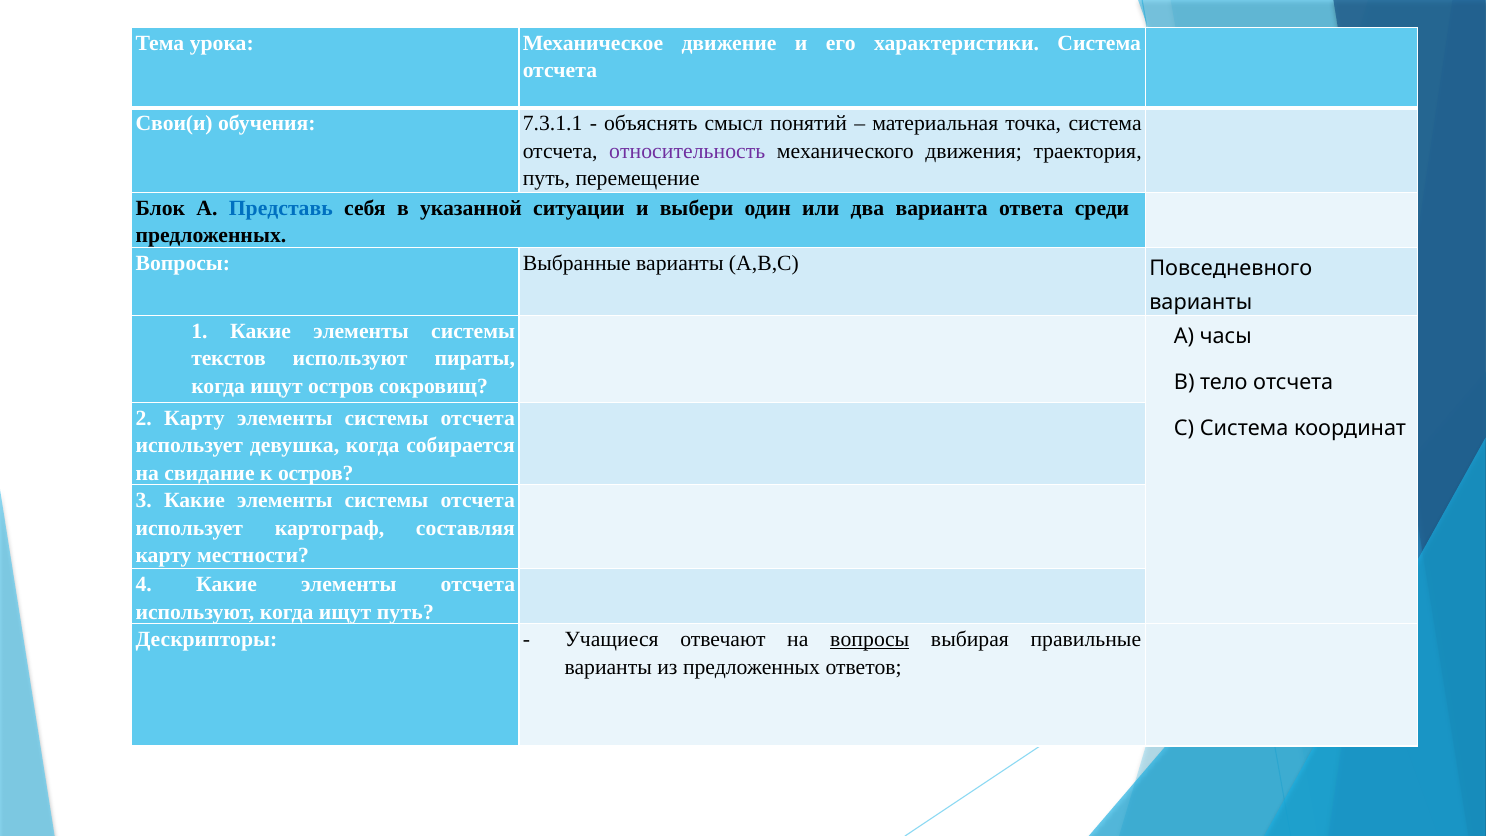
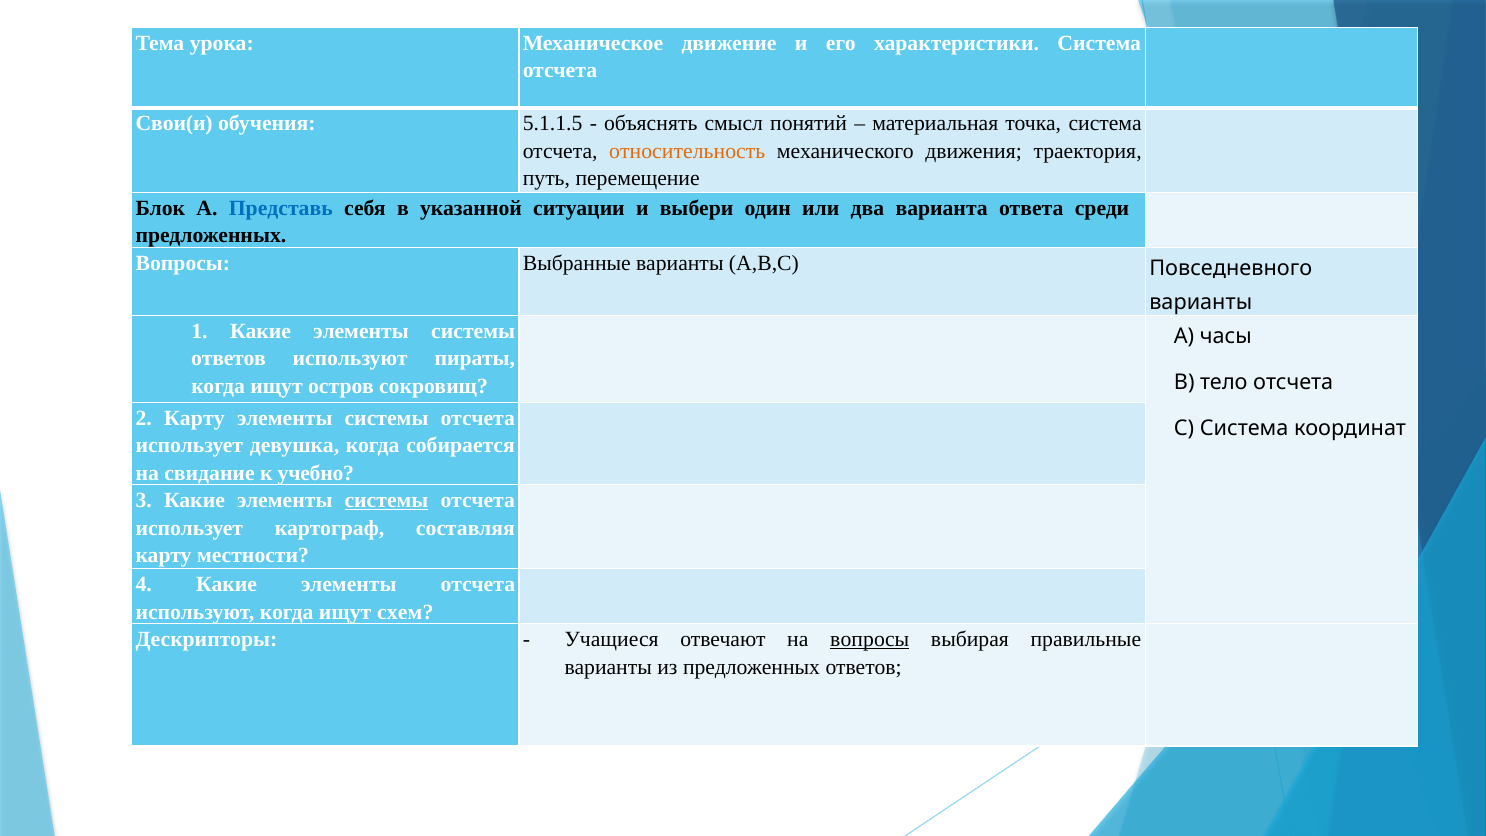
7.3.1.1: 7.3.1.1 -> 5.1.1.5
относительность colour: purple -> orange
текстов at (229, 359): текстов -> ответов
к остров: остров -> учебно
системы at (386, 500) underline: none -> present
ищут путь: путь -> схем
